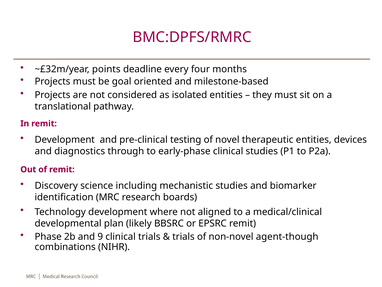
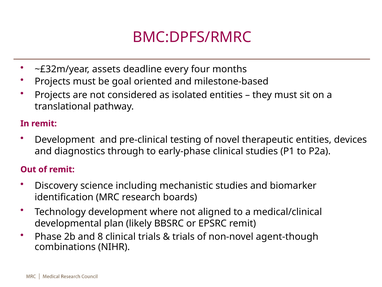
points: points -> assets
9: 9 -> 8
